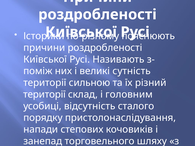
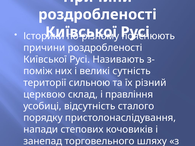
території at (44, 95): території -> церквою
головним: головним -> правління
